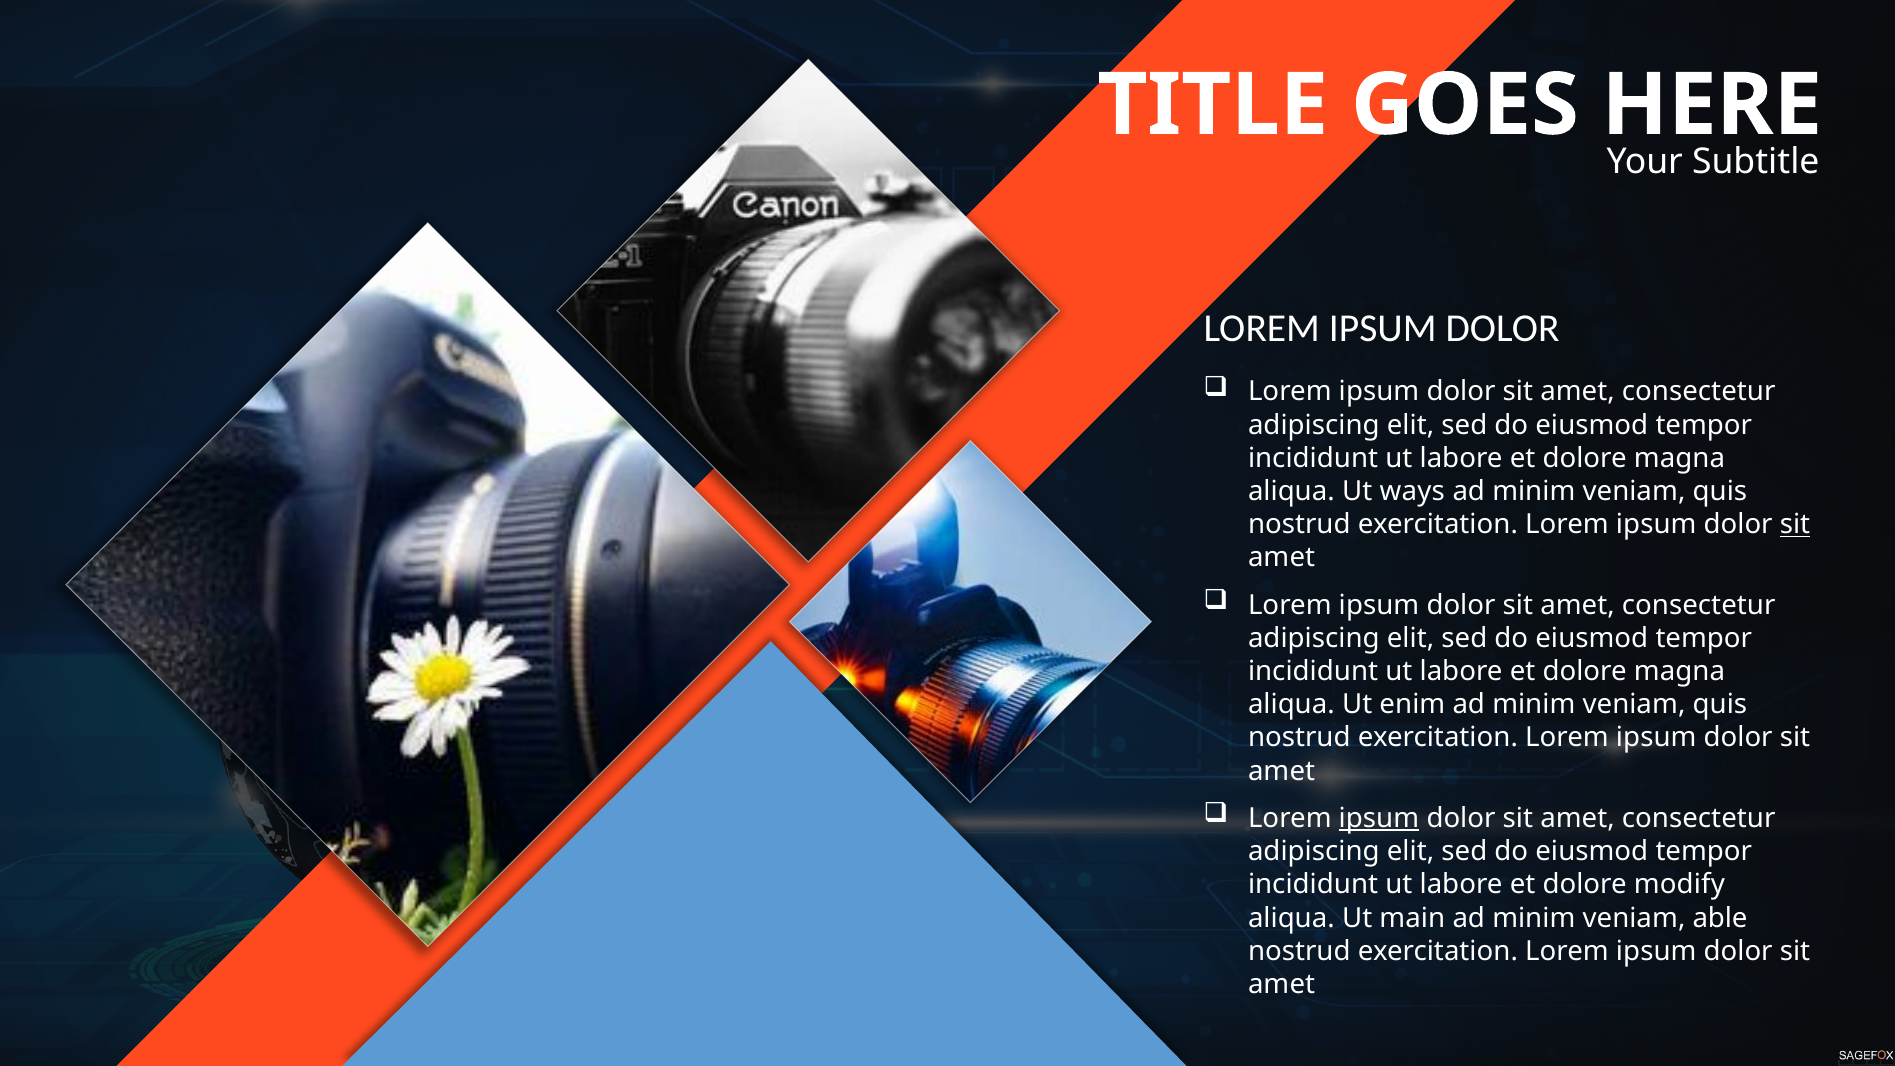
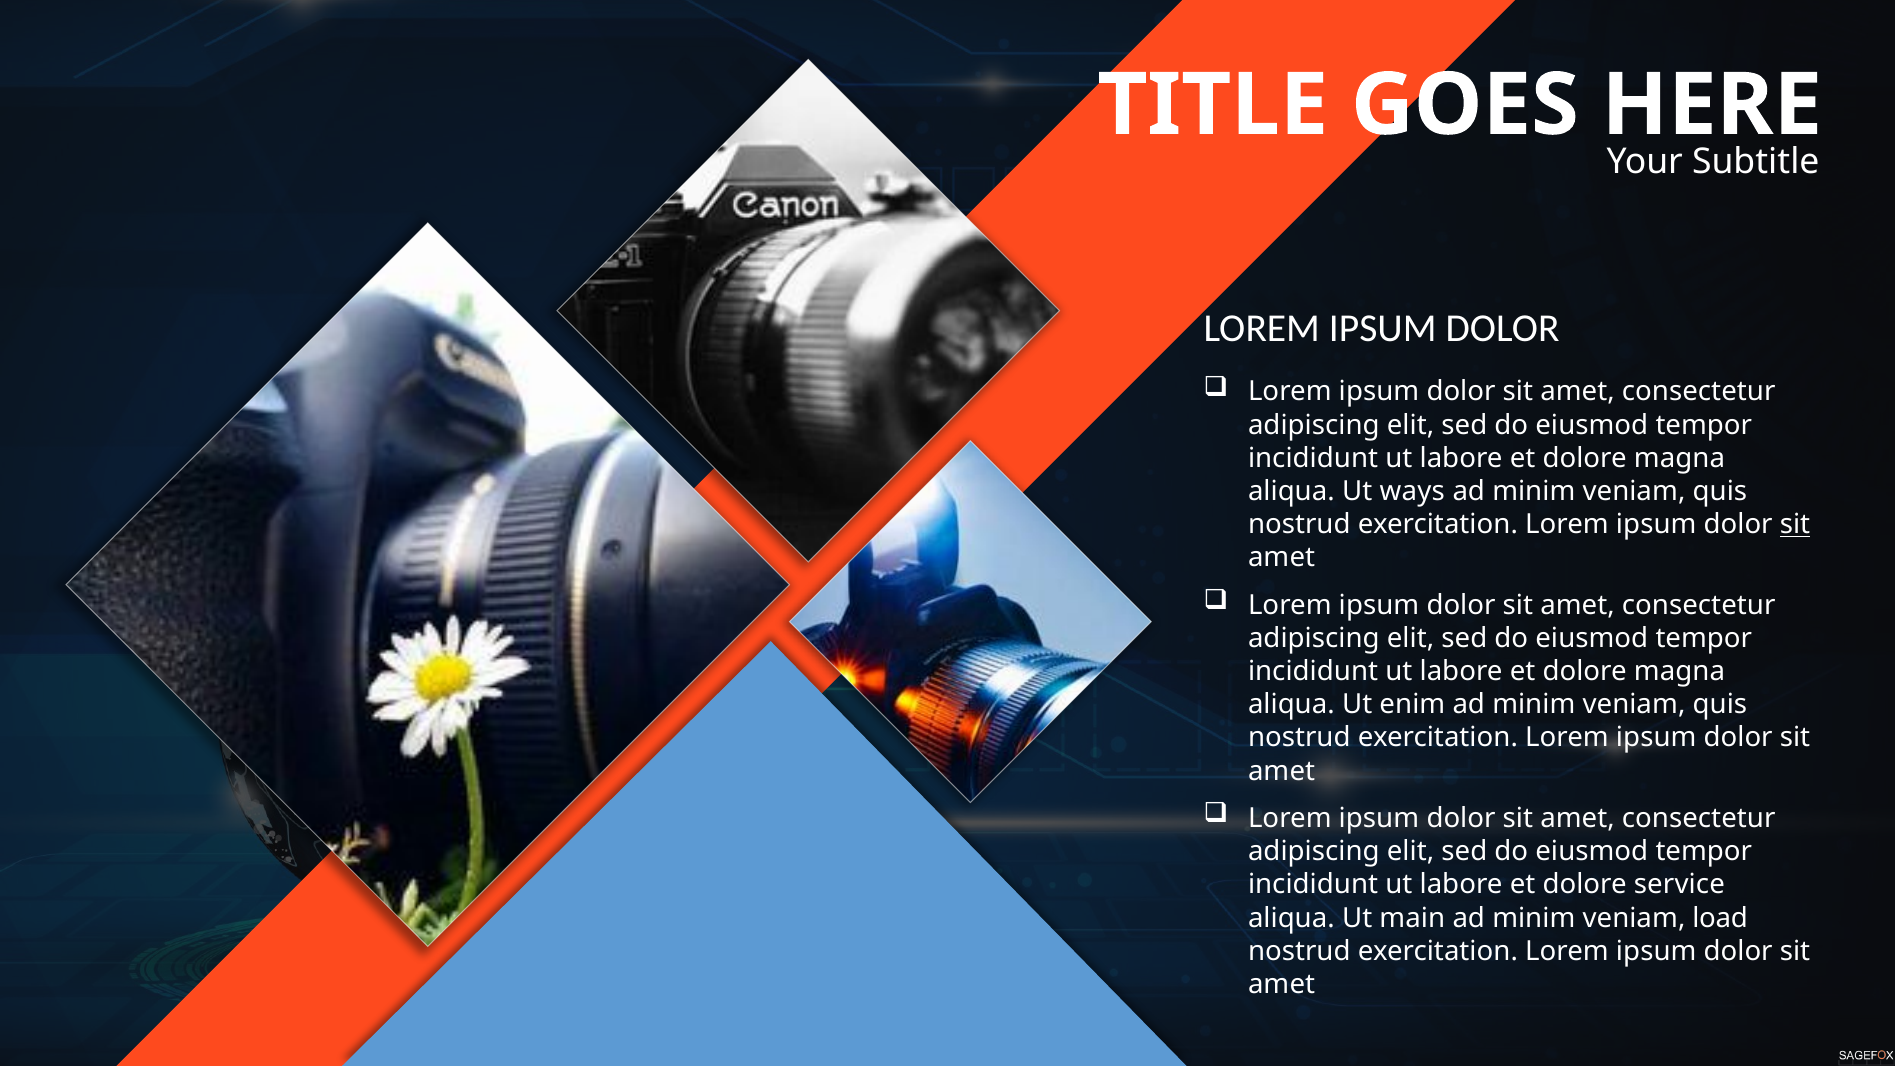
ipsum at (1379, 818) underline: present -> none
modify: modify -> service
able: able -> load
